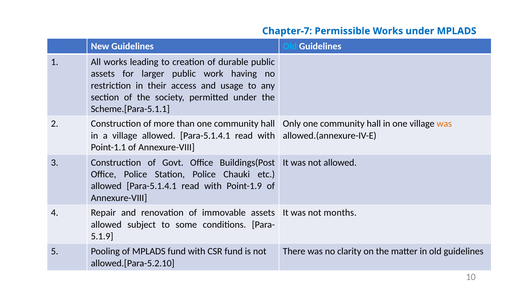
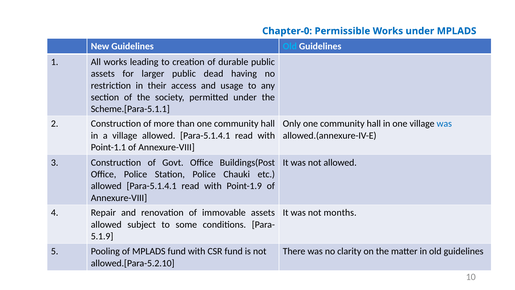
Chapter-7: Chapter-7 -> Chapter-0
work: work -> dead
was at (444, 124) colour: orange -> blue
